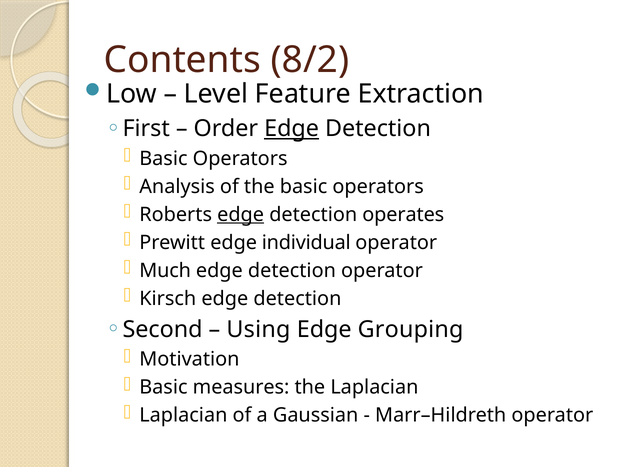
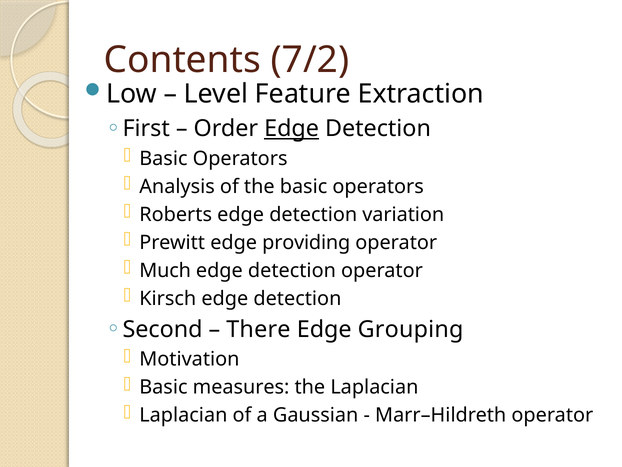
8/2: 8/2 -> 7/2
edge at (241, 214) underline: present -> none
operates: operates -> variation
individual: individual -> providing
Using: Using -> There
